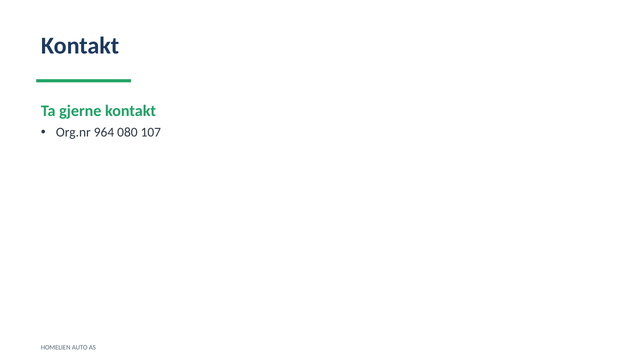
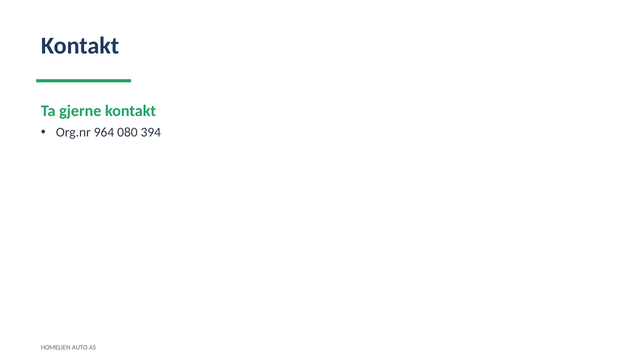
107: 107 -> 394
